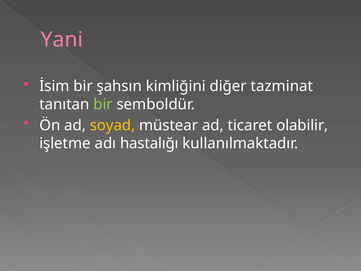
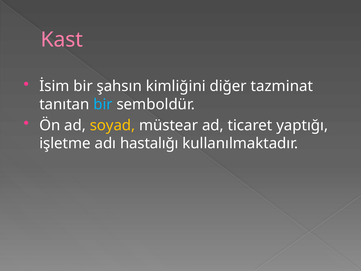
Yani: Yani -> Kast
bir at (103, 104) colour: light green -> light blue
olabilir: olabilir -> yaptığı
